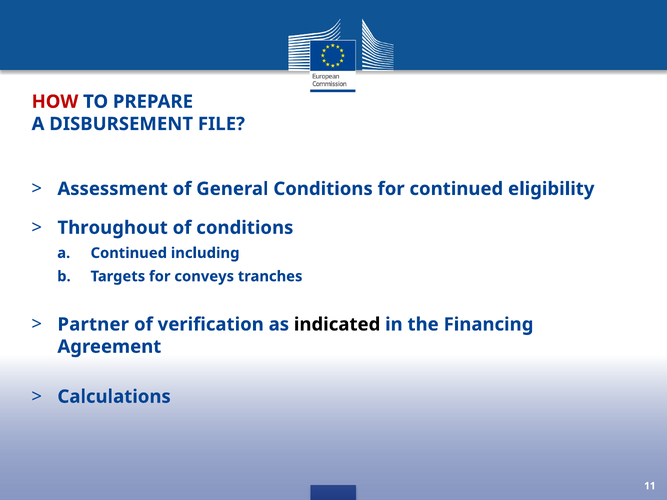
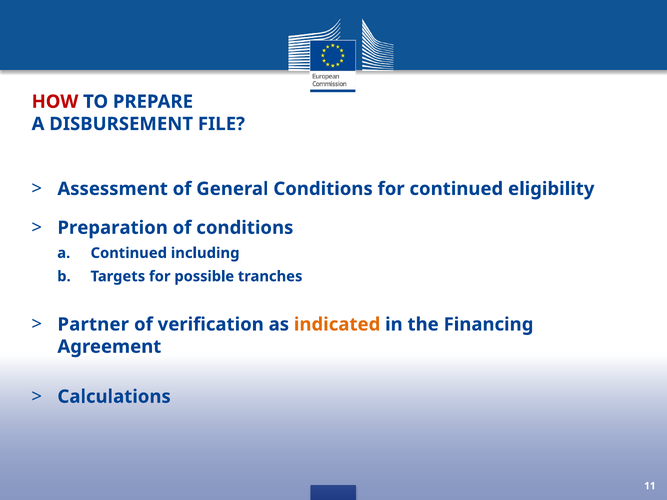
Throughout: Throughout -> Preparation
conveys: conveys -> possible
indicated colour: black -> orange
